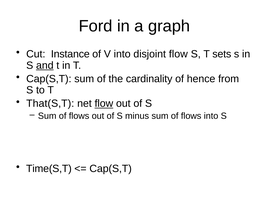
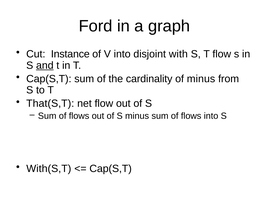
disjoint flow: flow -> with
T sets: sets -> flow
of hence: hence -> minus
flow at (104, 103) underline: present -> none
Time(S,T: Time(S,T -> With(S,T
